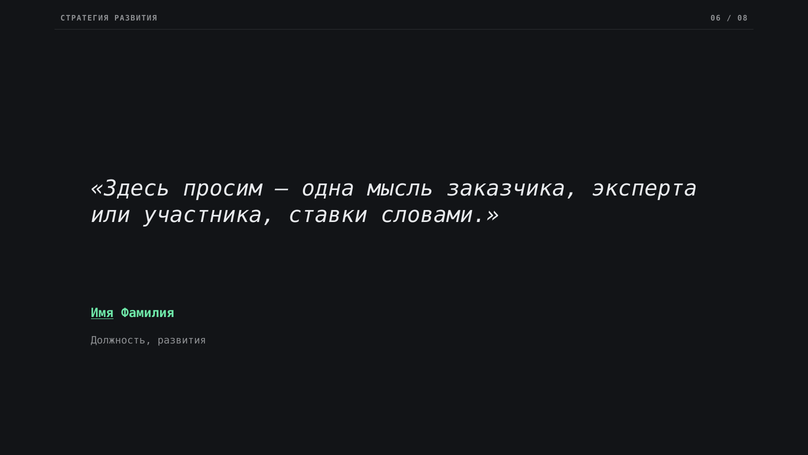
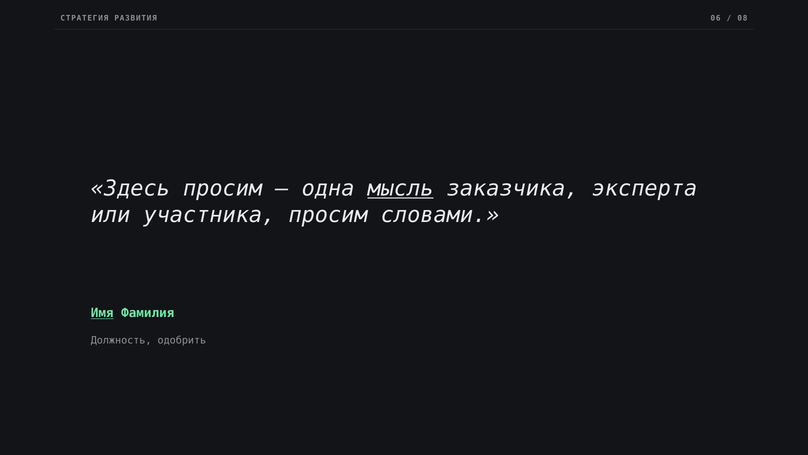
мысль underline: none -> present
участника ставки: ставки -> просим
Должность развития: развития -> одобрить
